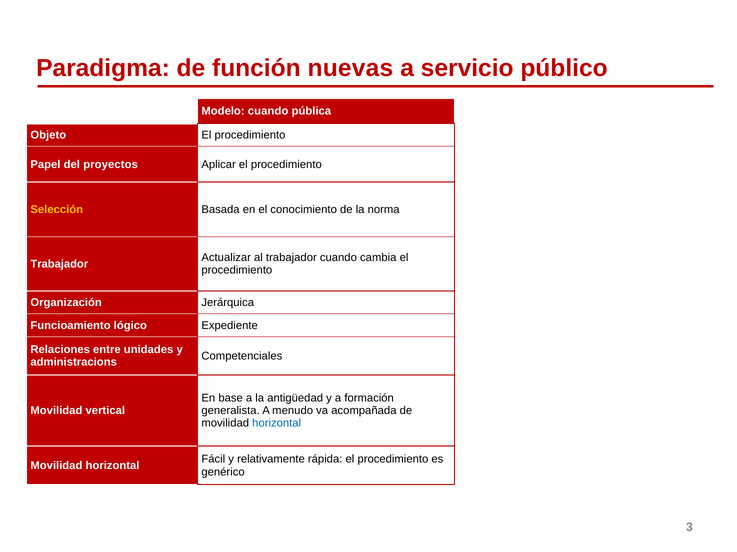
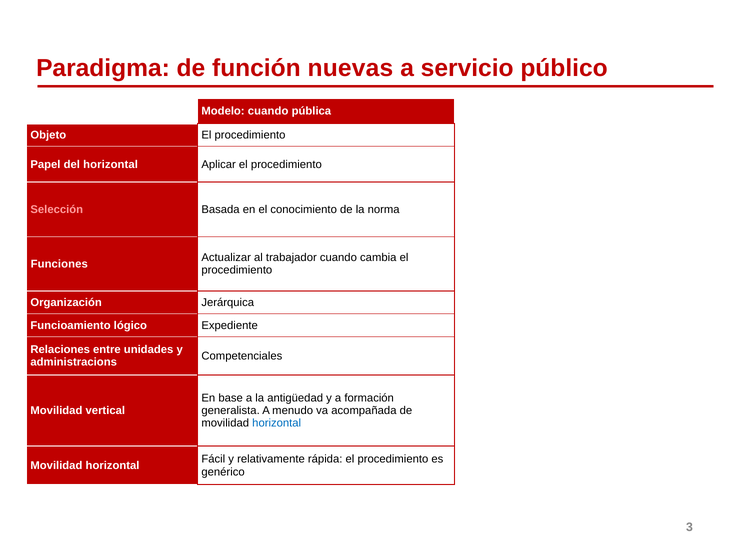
del proyectos: proyectos -> horizontal
Selección colour: yellow -> pink
Trabajador at (59, 264): Trabajador -> Funciones
